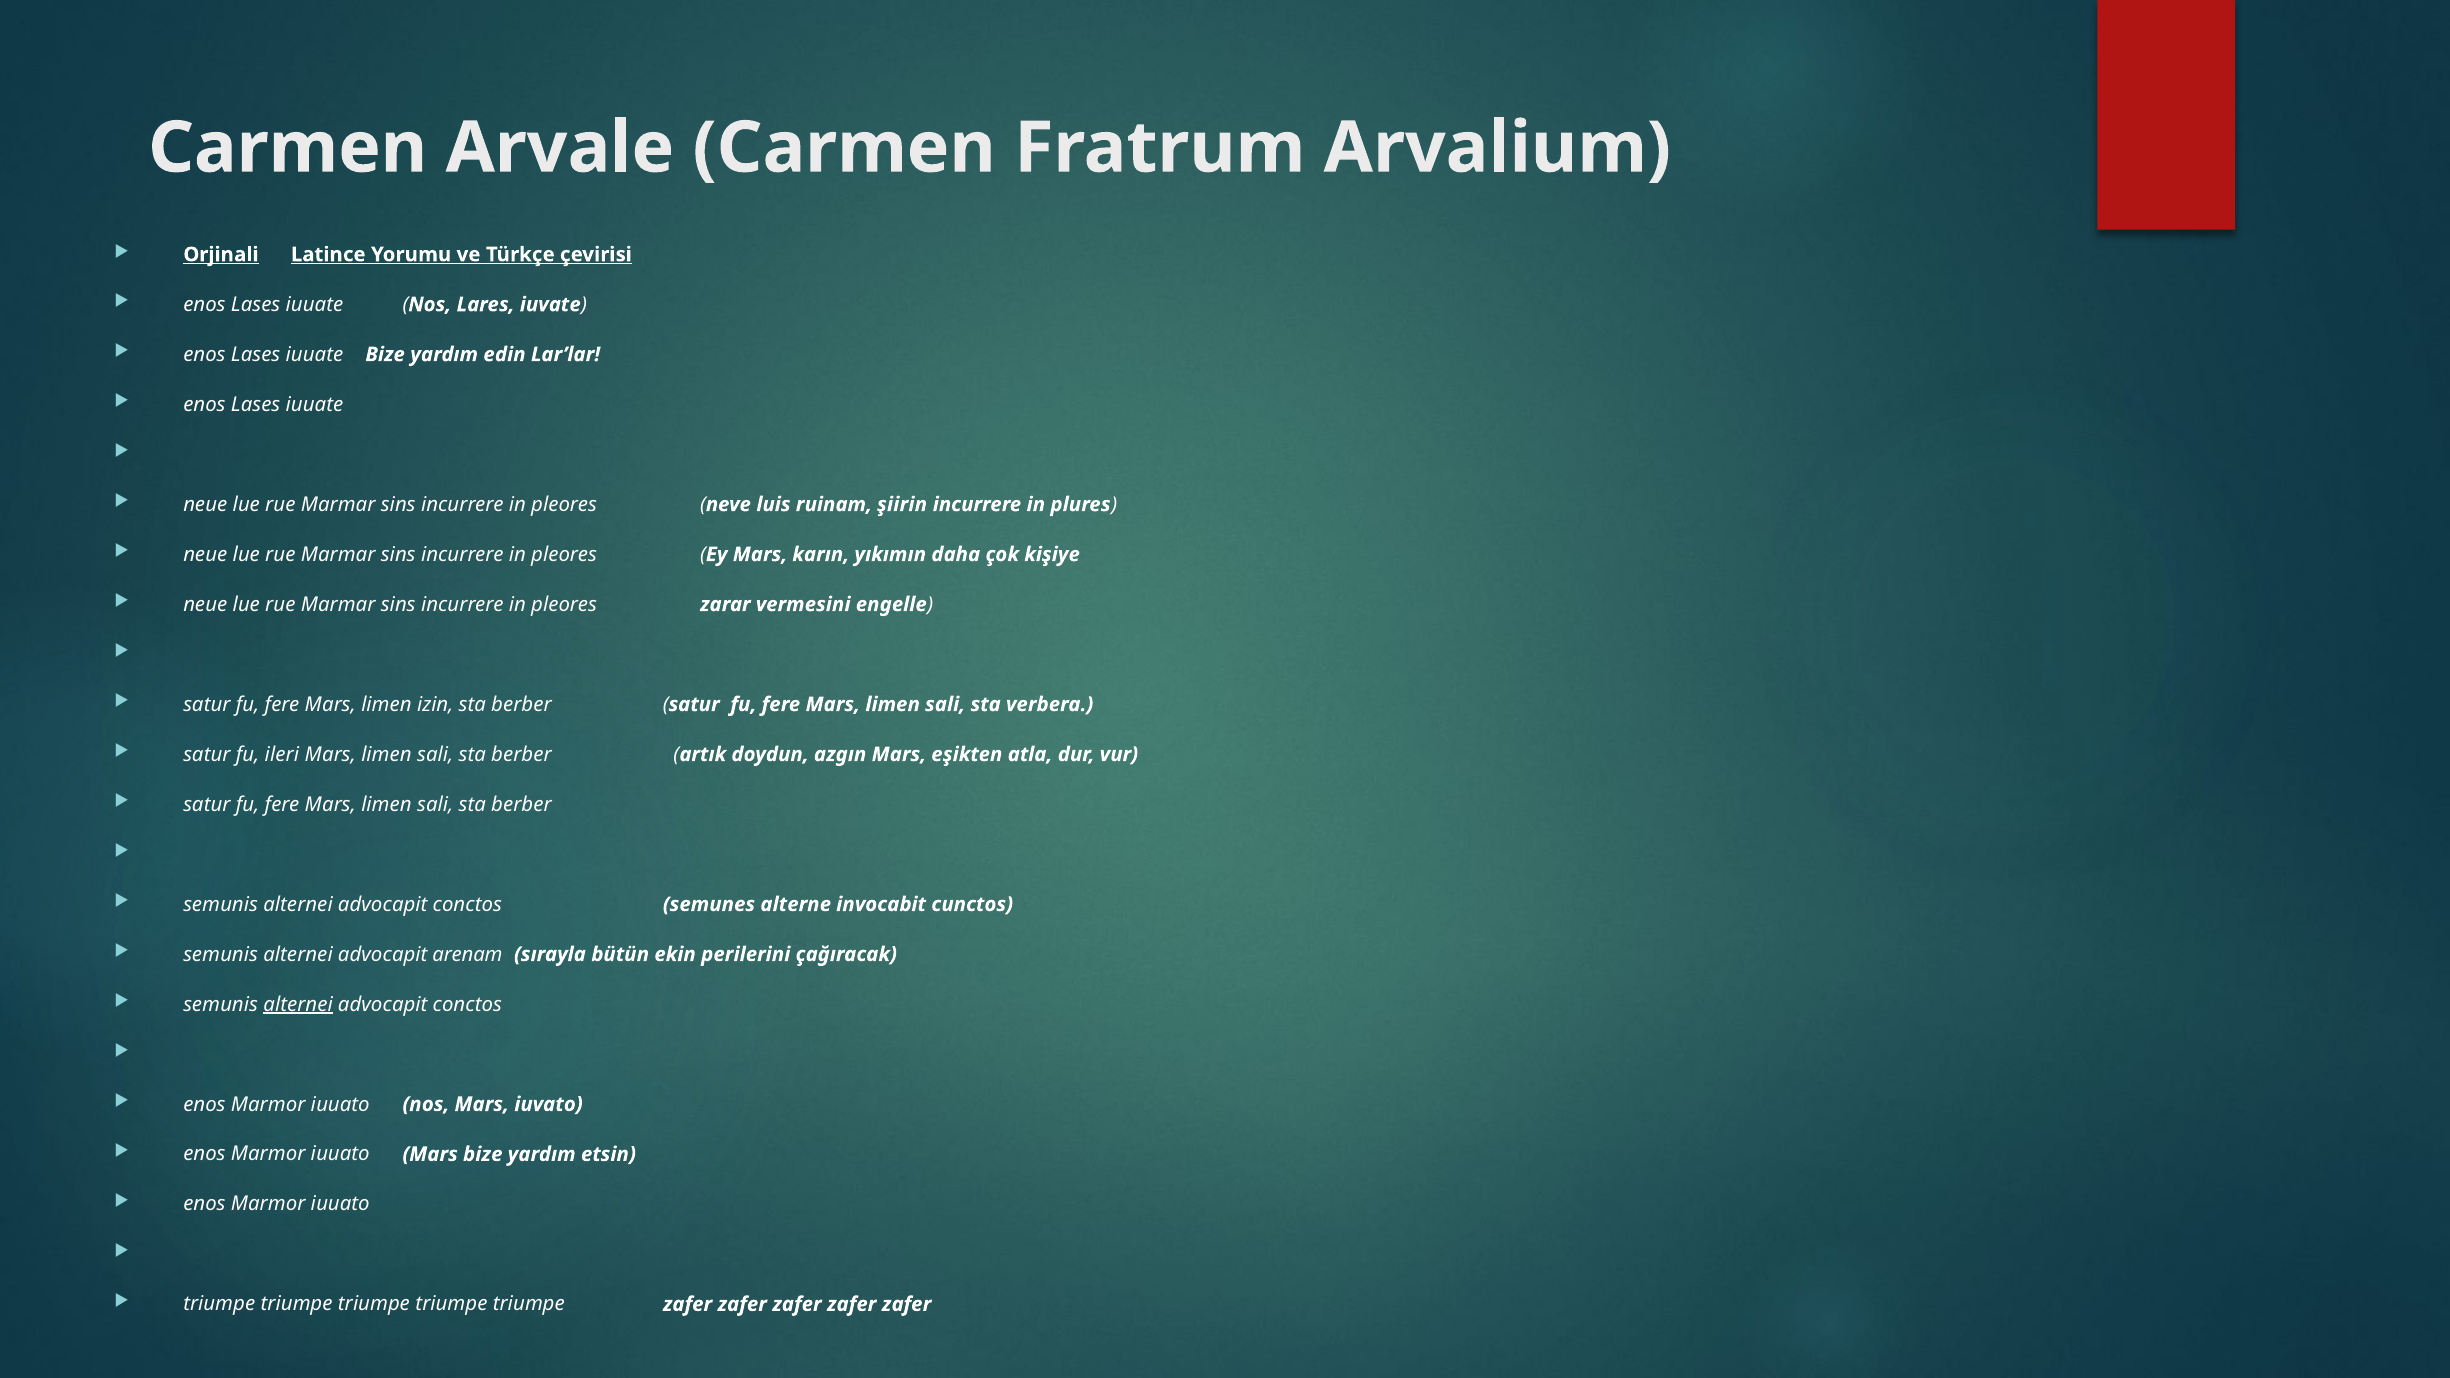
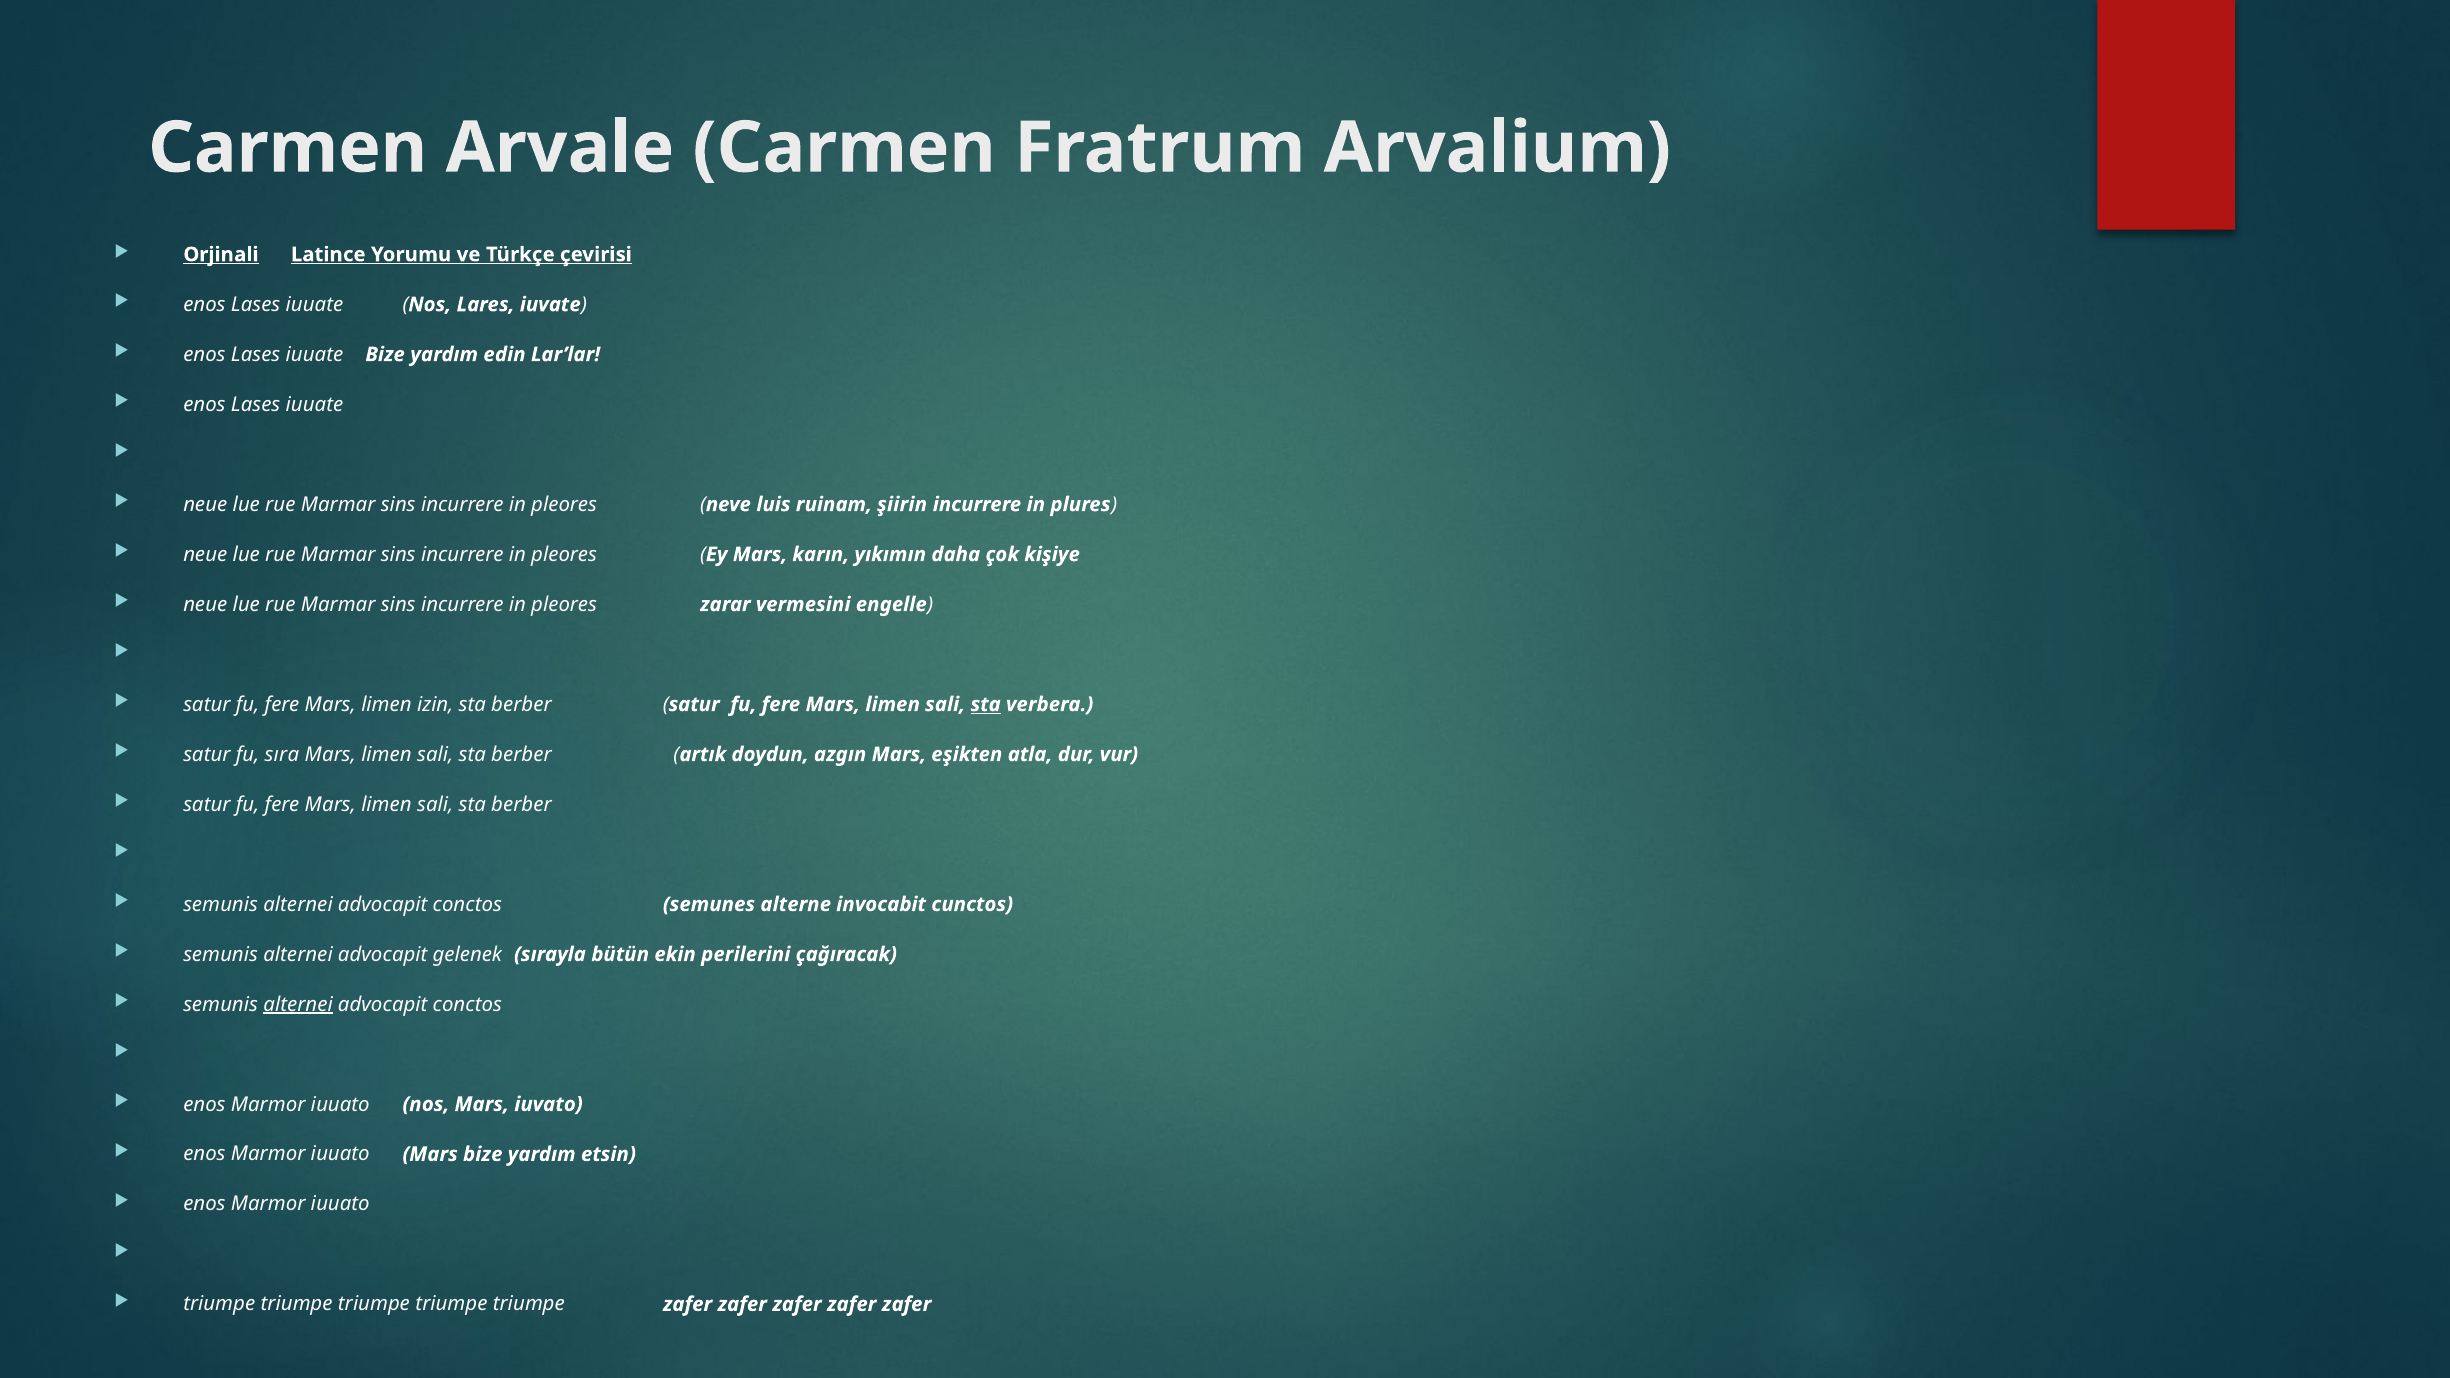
sta at (986, 704) underline: none -> present
ileri: ileri -> sıra
arenam: arenam -> gelenek
